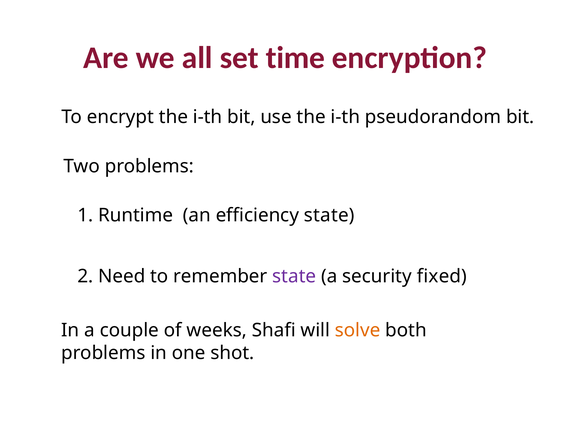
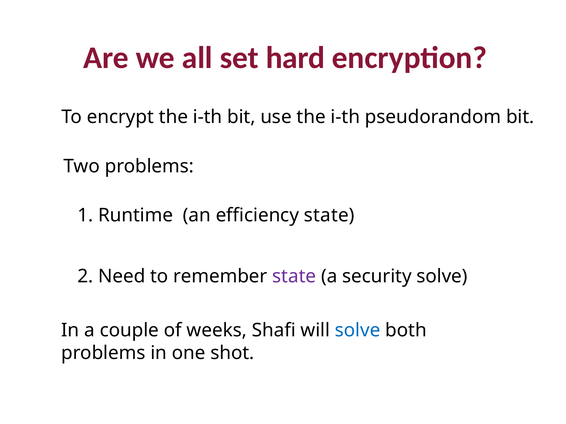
time: time -> hard
security fixed: fixed -> solve
solve at (358, 331) colour: orange -> blue
